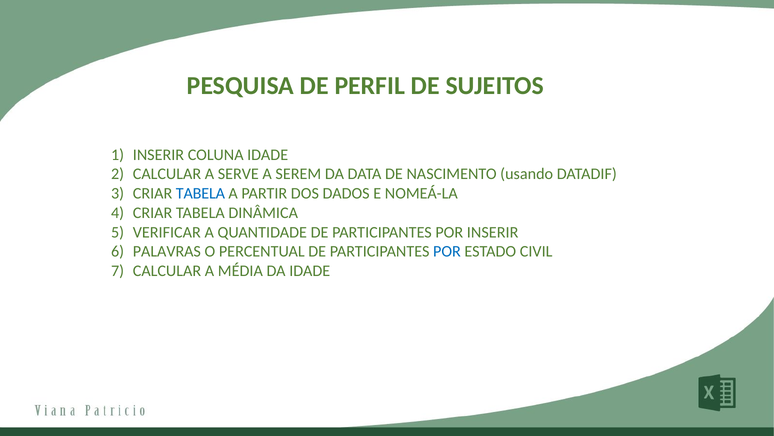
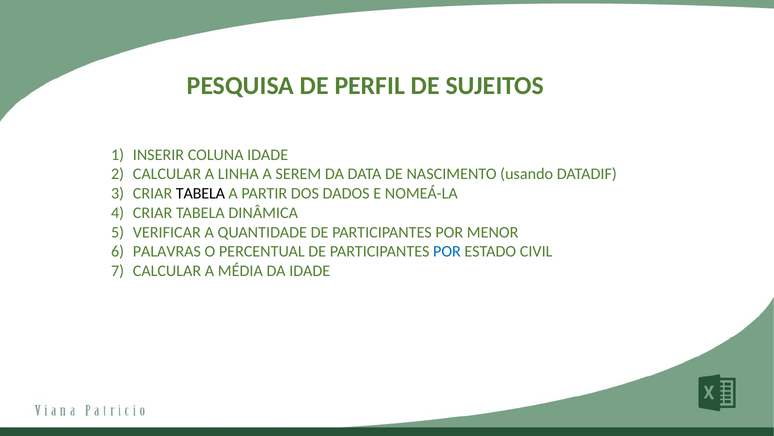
SERVE: SERVE -> LINHA
TABELA at (200, 193) colour: blue -> black
POR INSERIR: INSERIR -> MENOR
